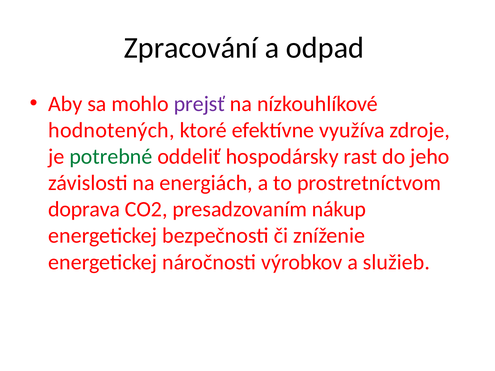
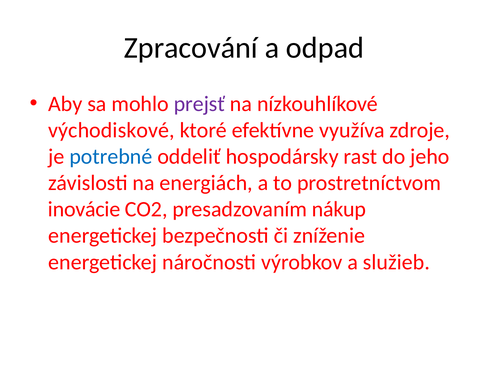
hodnotených: hodnotených -> východiskové
potrebné colour: green -> blue
doprava: doprava -> inovácie
